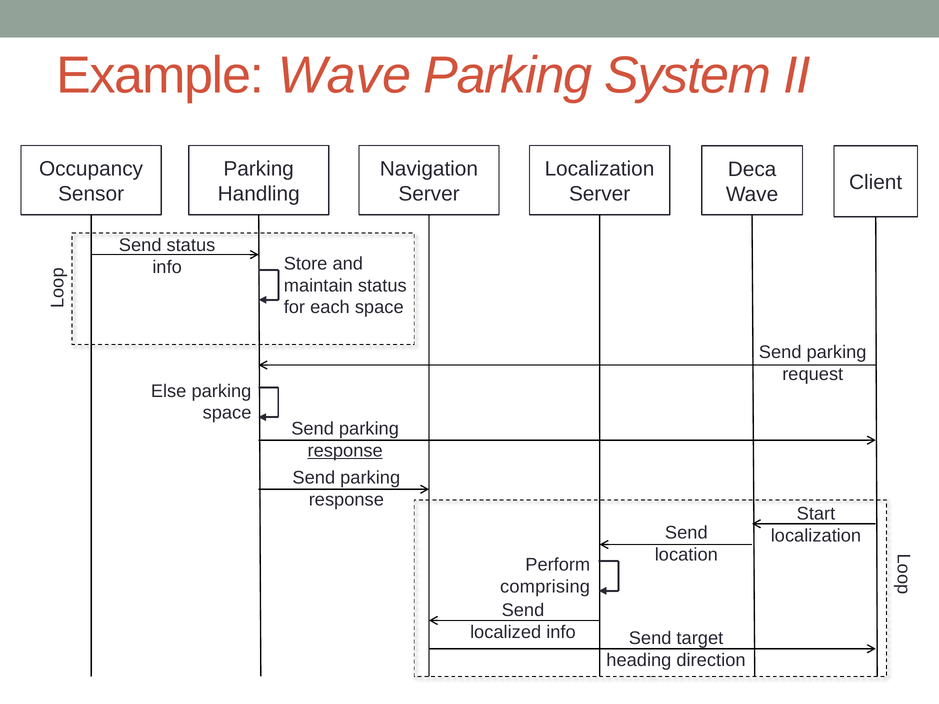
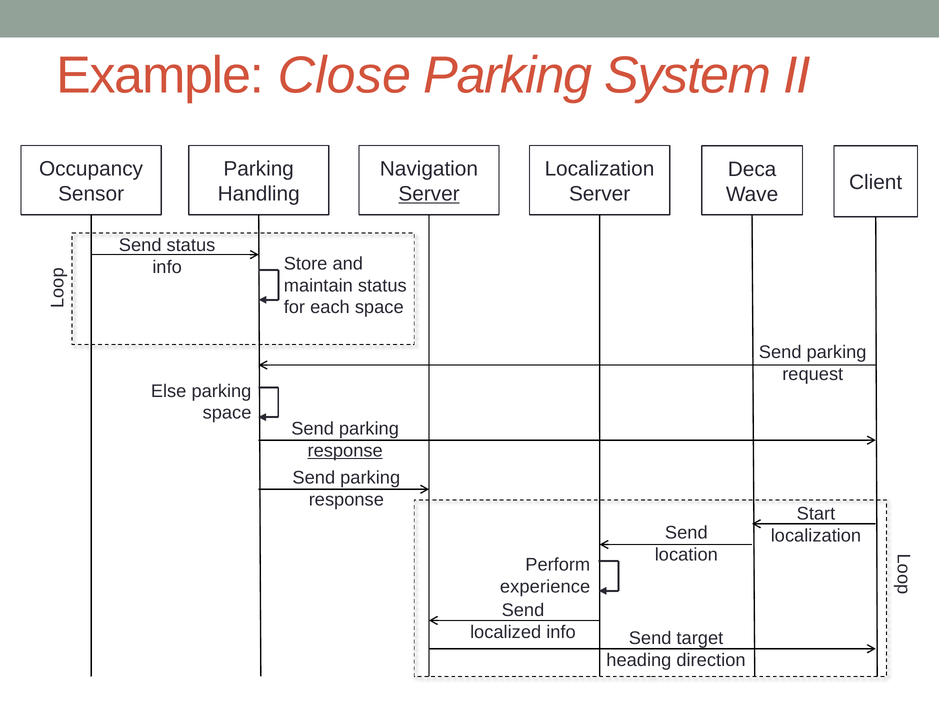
Example Wave: Wave -> Close
Server at (429, 194) underline: none -> present
comprising: comprising -> experience
